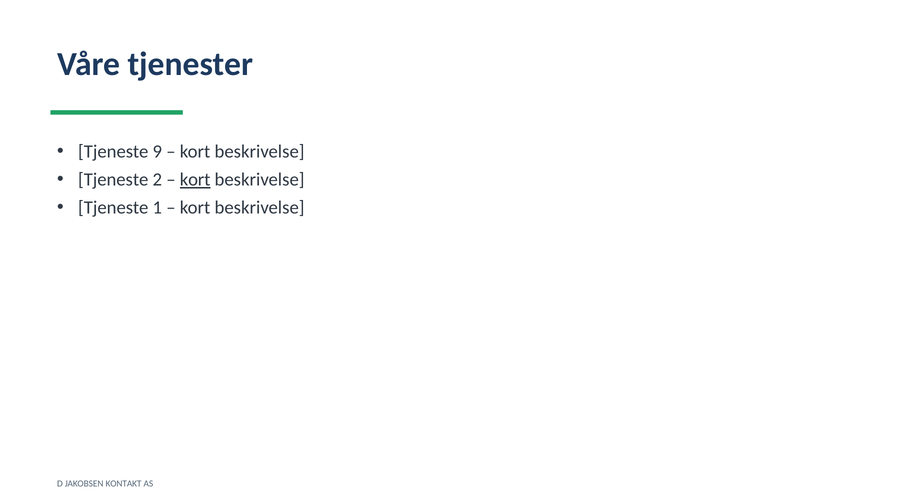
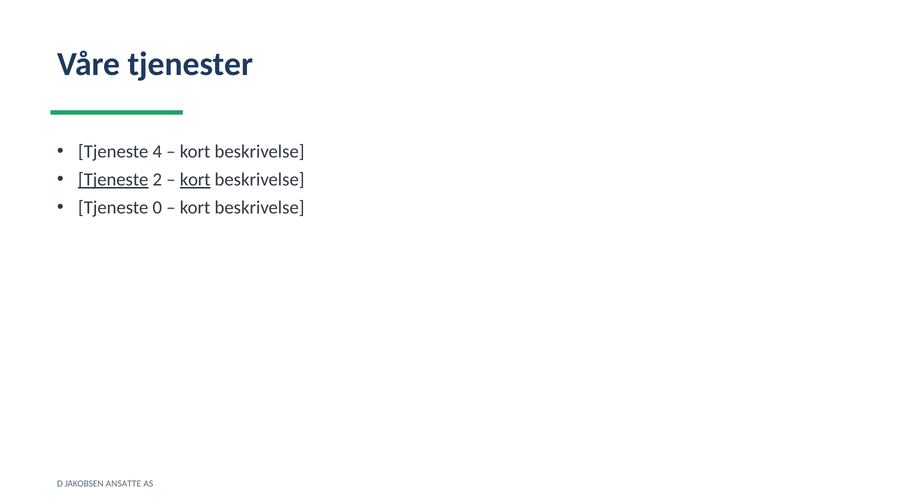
9: 9 -> 4
Tjeneste at (113, 180) underline: none -> present
1: 1 -> 0
KONTAKT: KONTAKT -> ANSATTE
